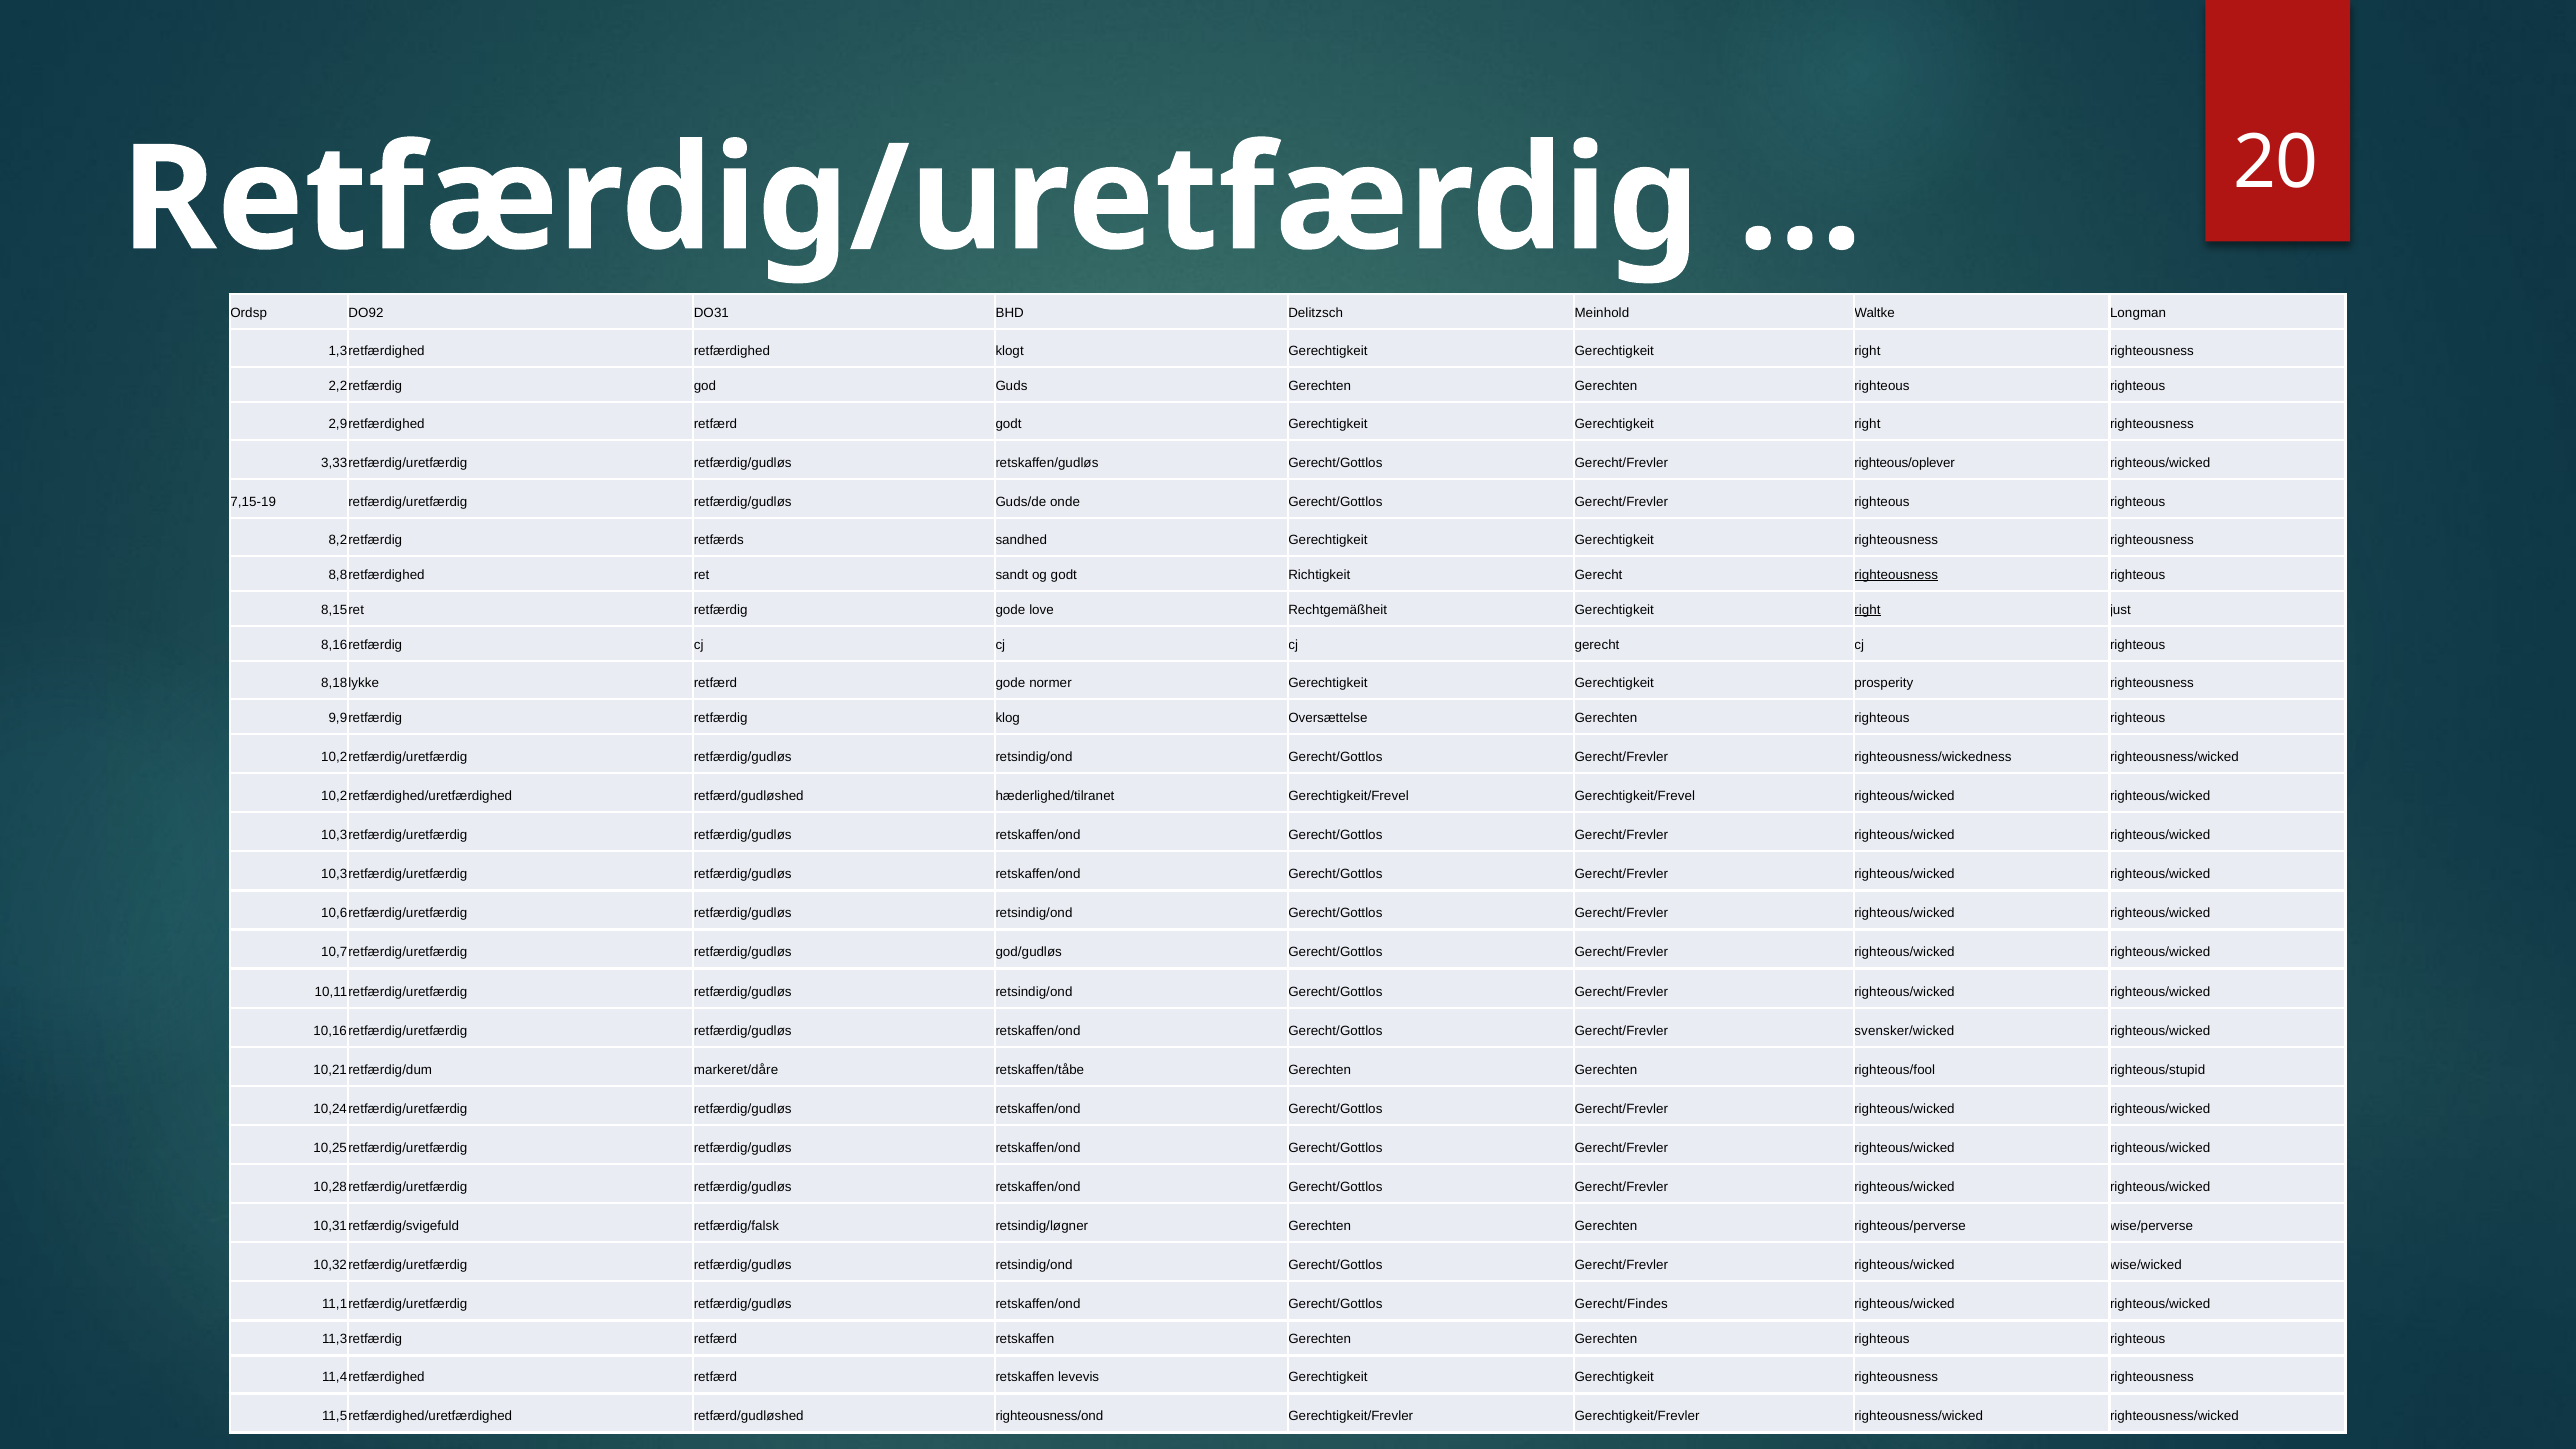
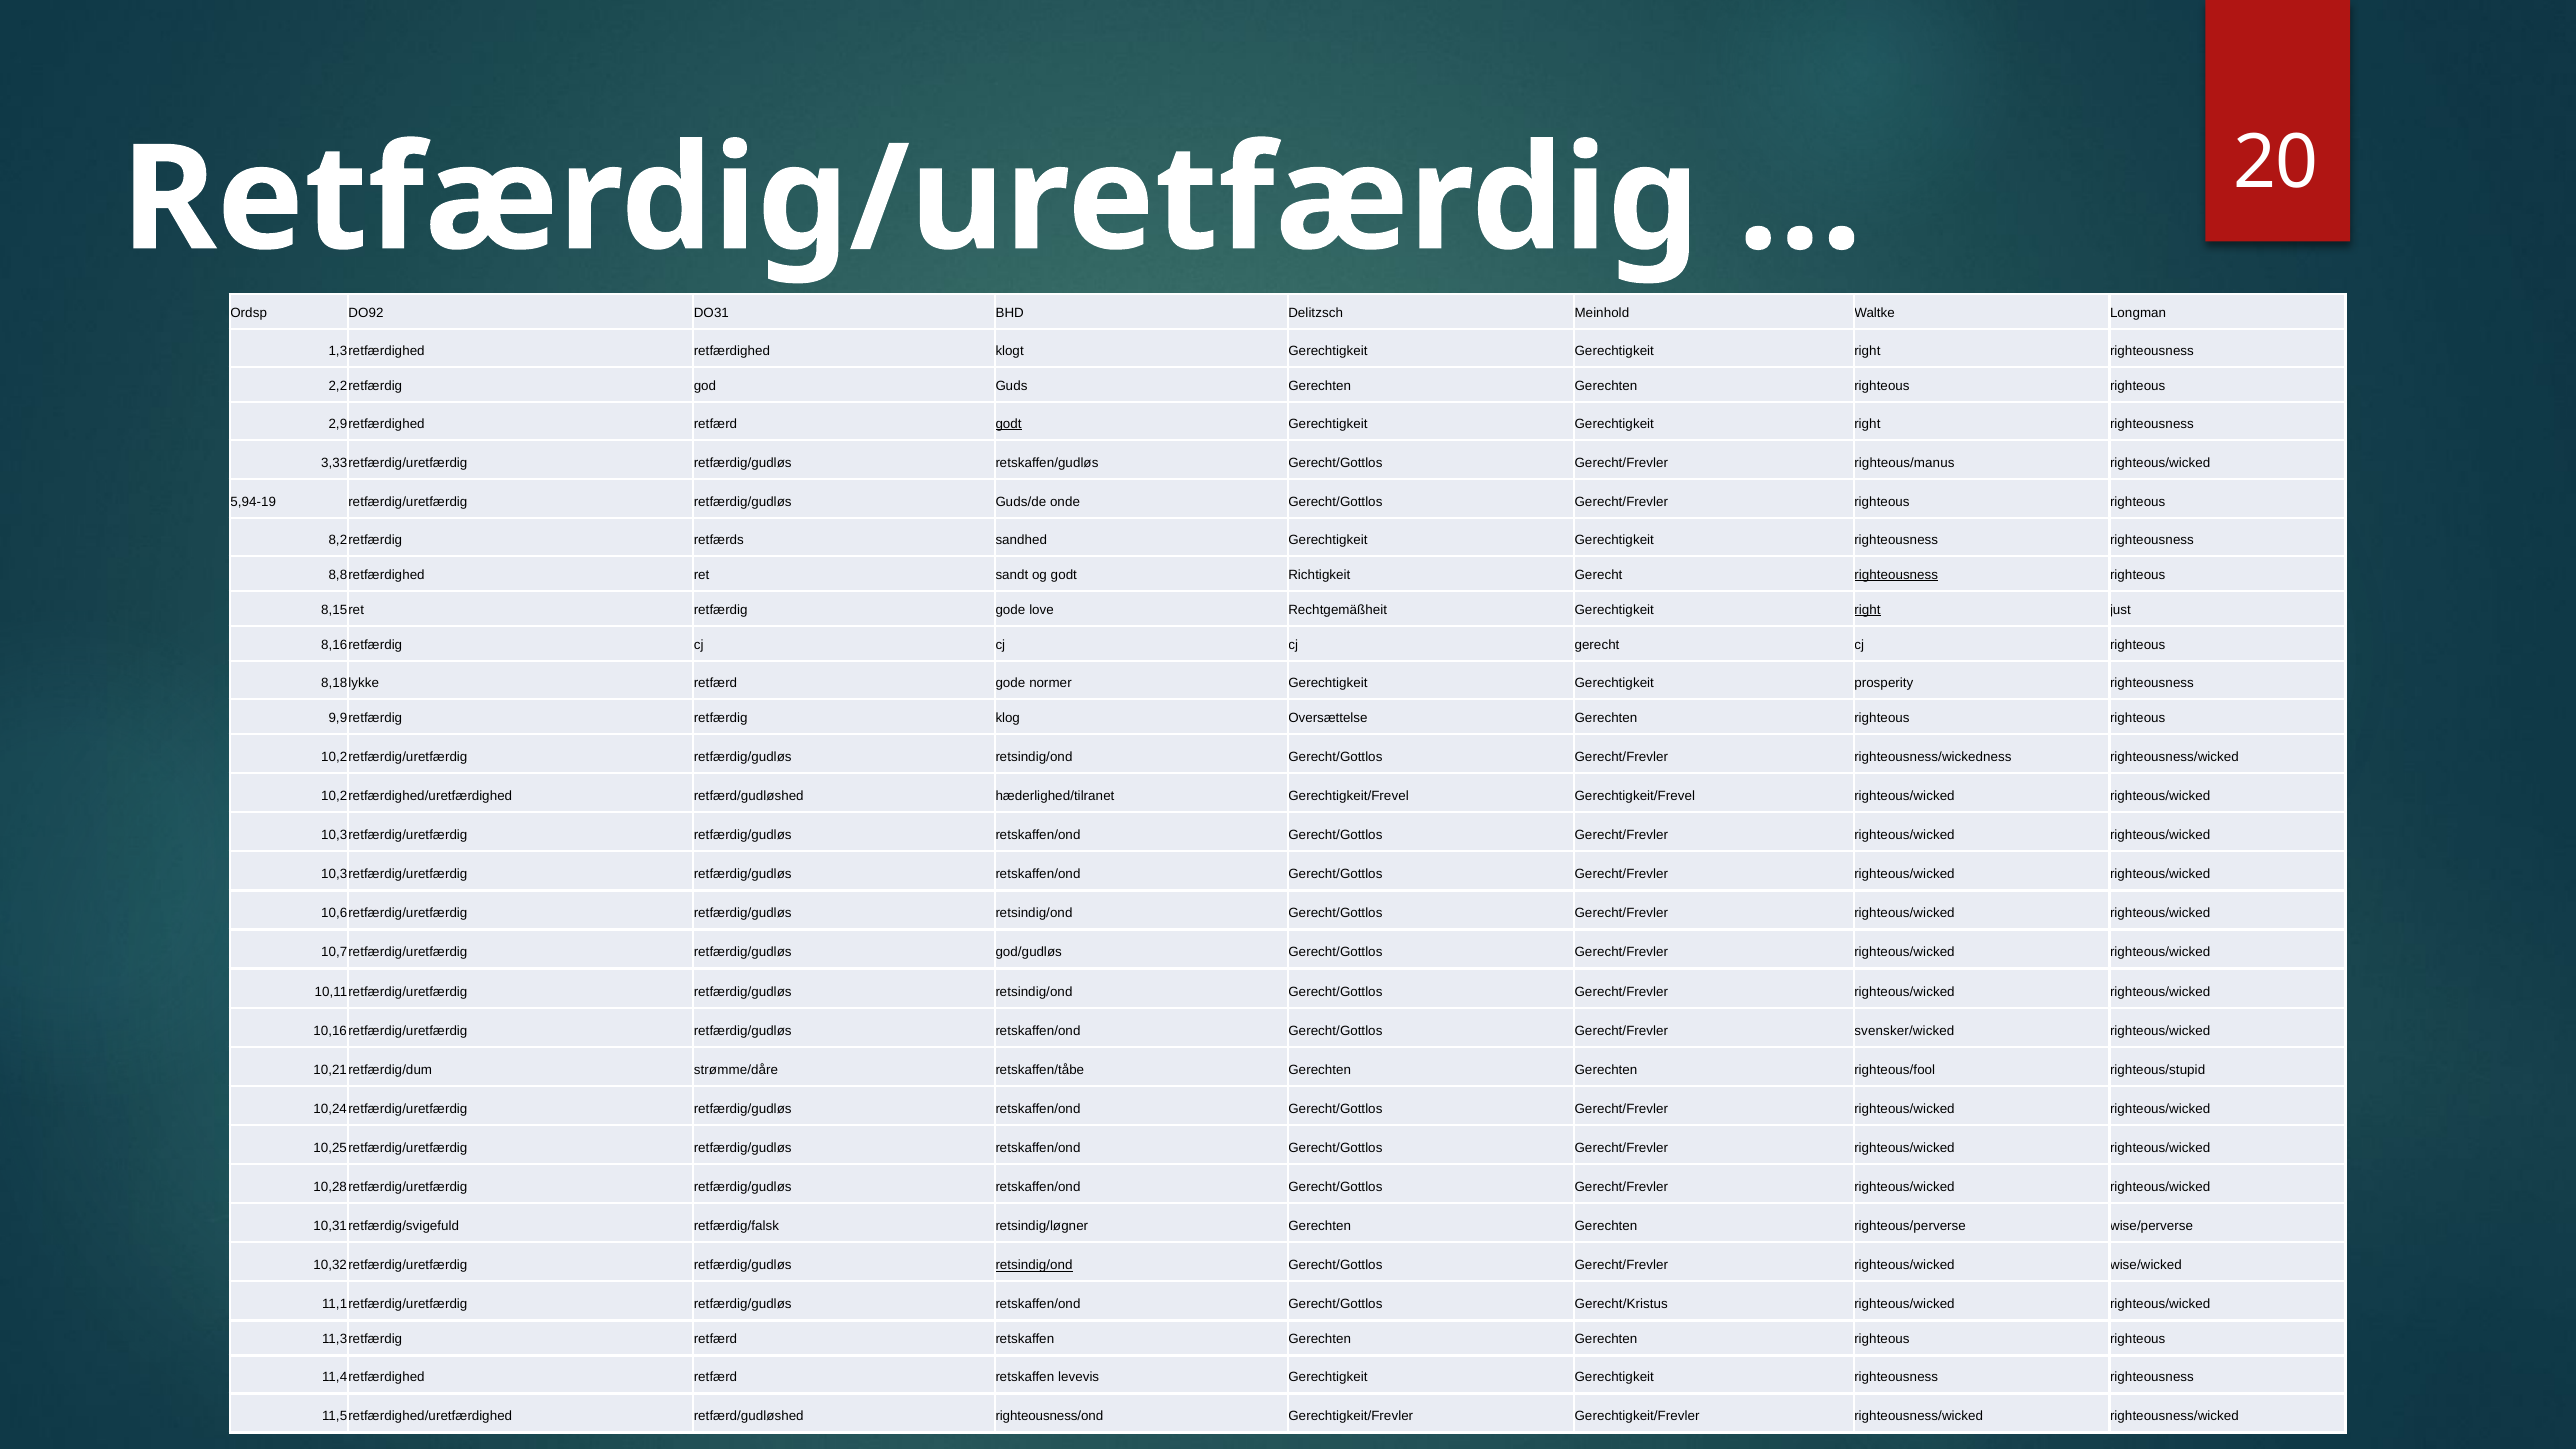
godt at (1009, 424) underline: none -> present
righteous/oplever: righteous/oplever -> righteous/manus
7,15-19: 7,15-19 -> 5,94-19
markeret/dåre: markeret/dåre -> strømme/dåre
retsindig/ond at (1034, 1265) underline: none -> present
Gerecht/Findes: Gerecht/Findes -> Gerecht/Kristus
